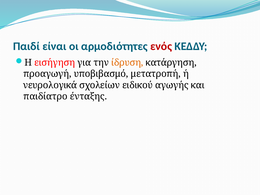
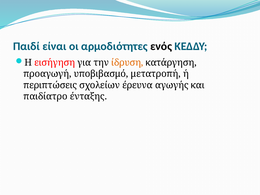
ενός colour: red -> black
νευρολογικά: νευρολογικά -> περιπτώσεις
ειδικού: ειδικού -> έρευνα
